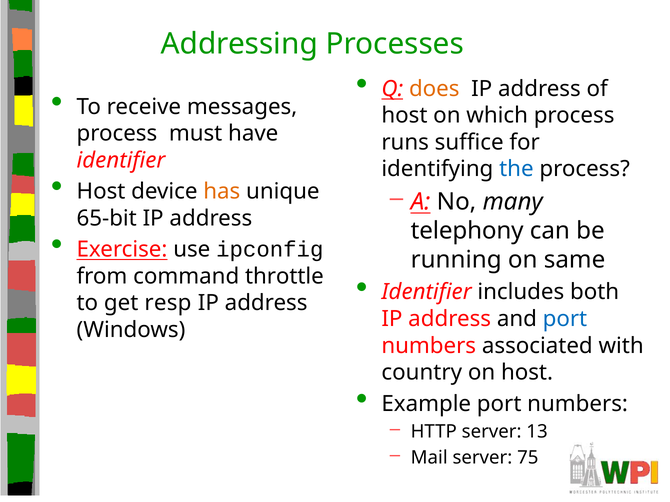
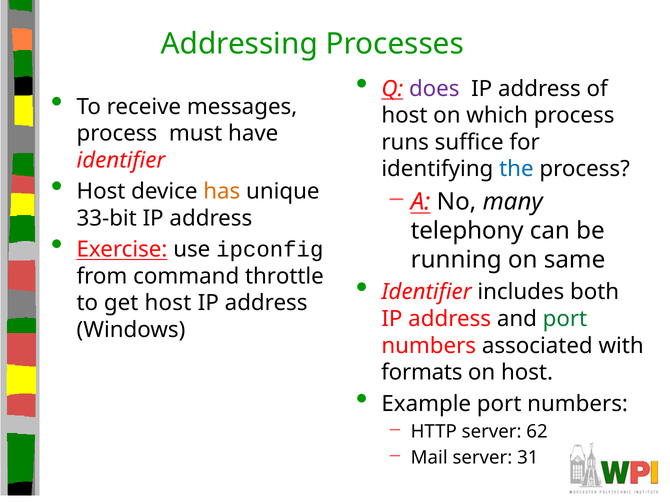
does colour: orange -> purple
65-bit: 65-bit -> 33-bit
get resp: resp -> host
port at (565, 319) colour: blue -> green
country: country -> formats
13: 13 -> 62
75: 75 -> 31
